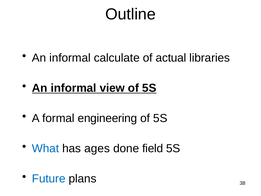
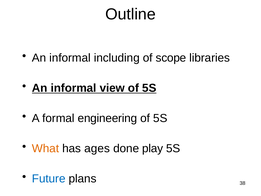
calculate: calculate -> including
actual: actual -> scope
What colour: blue -> orange
field: field -> play
